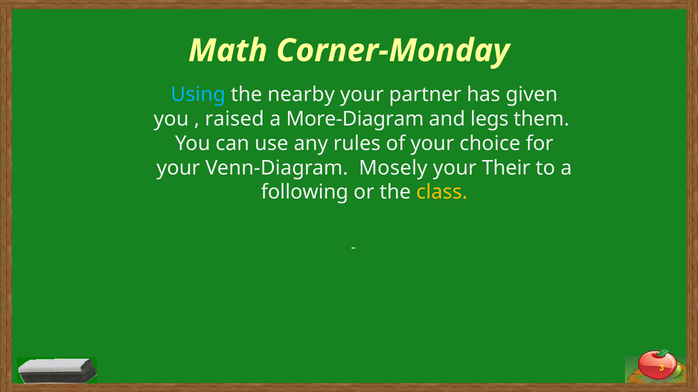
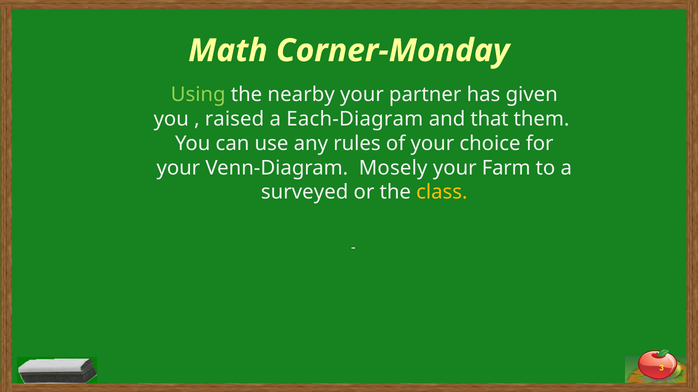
Using colour: light blue -> light green
More-Diagram: More-Diagram -> Each-Diagram
legs: legs -> that
Their: Their -> Farm
following: following -> surveyed
